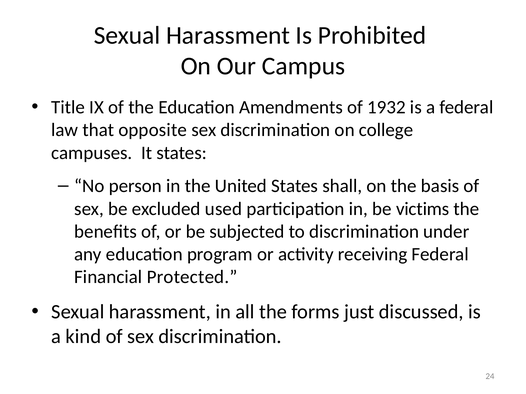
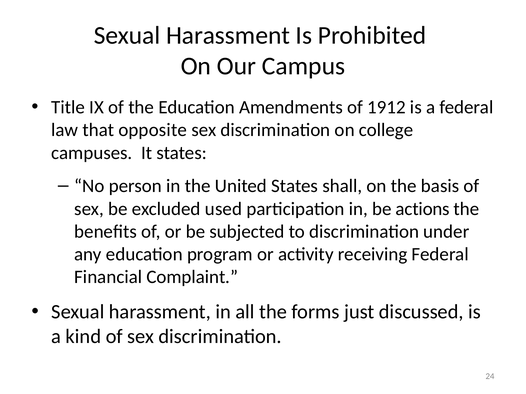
1932: 1932 -> 1912
victims: victims -> actions
Protected: Protected -> Complaint
